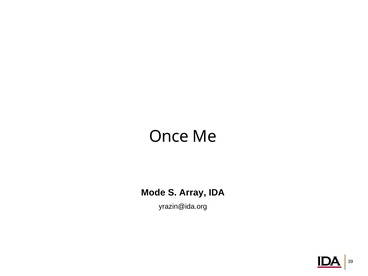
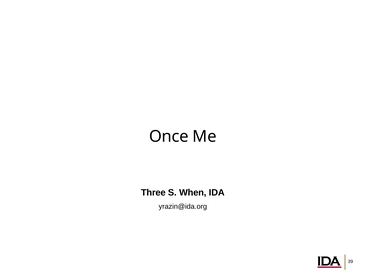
Mode: Mode -> Three
Array: Array -> When
